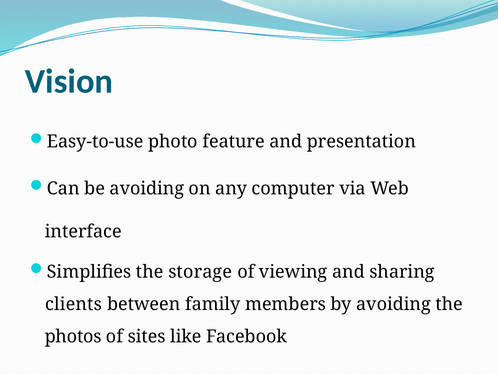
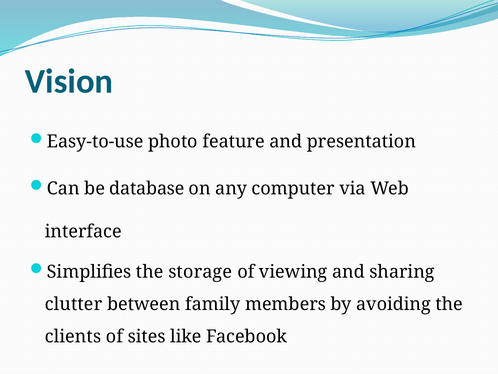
be avoiding: avoiding -> database
clients: clients -> clutter
photos: photos -> clients
